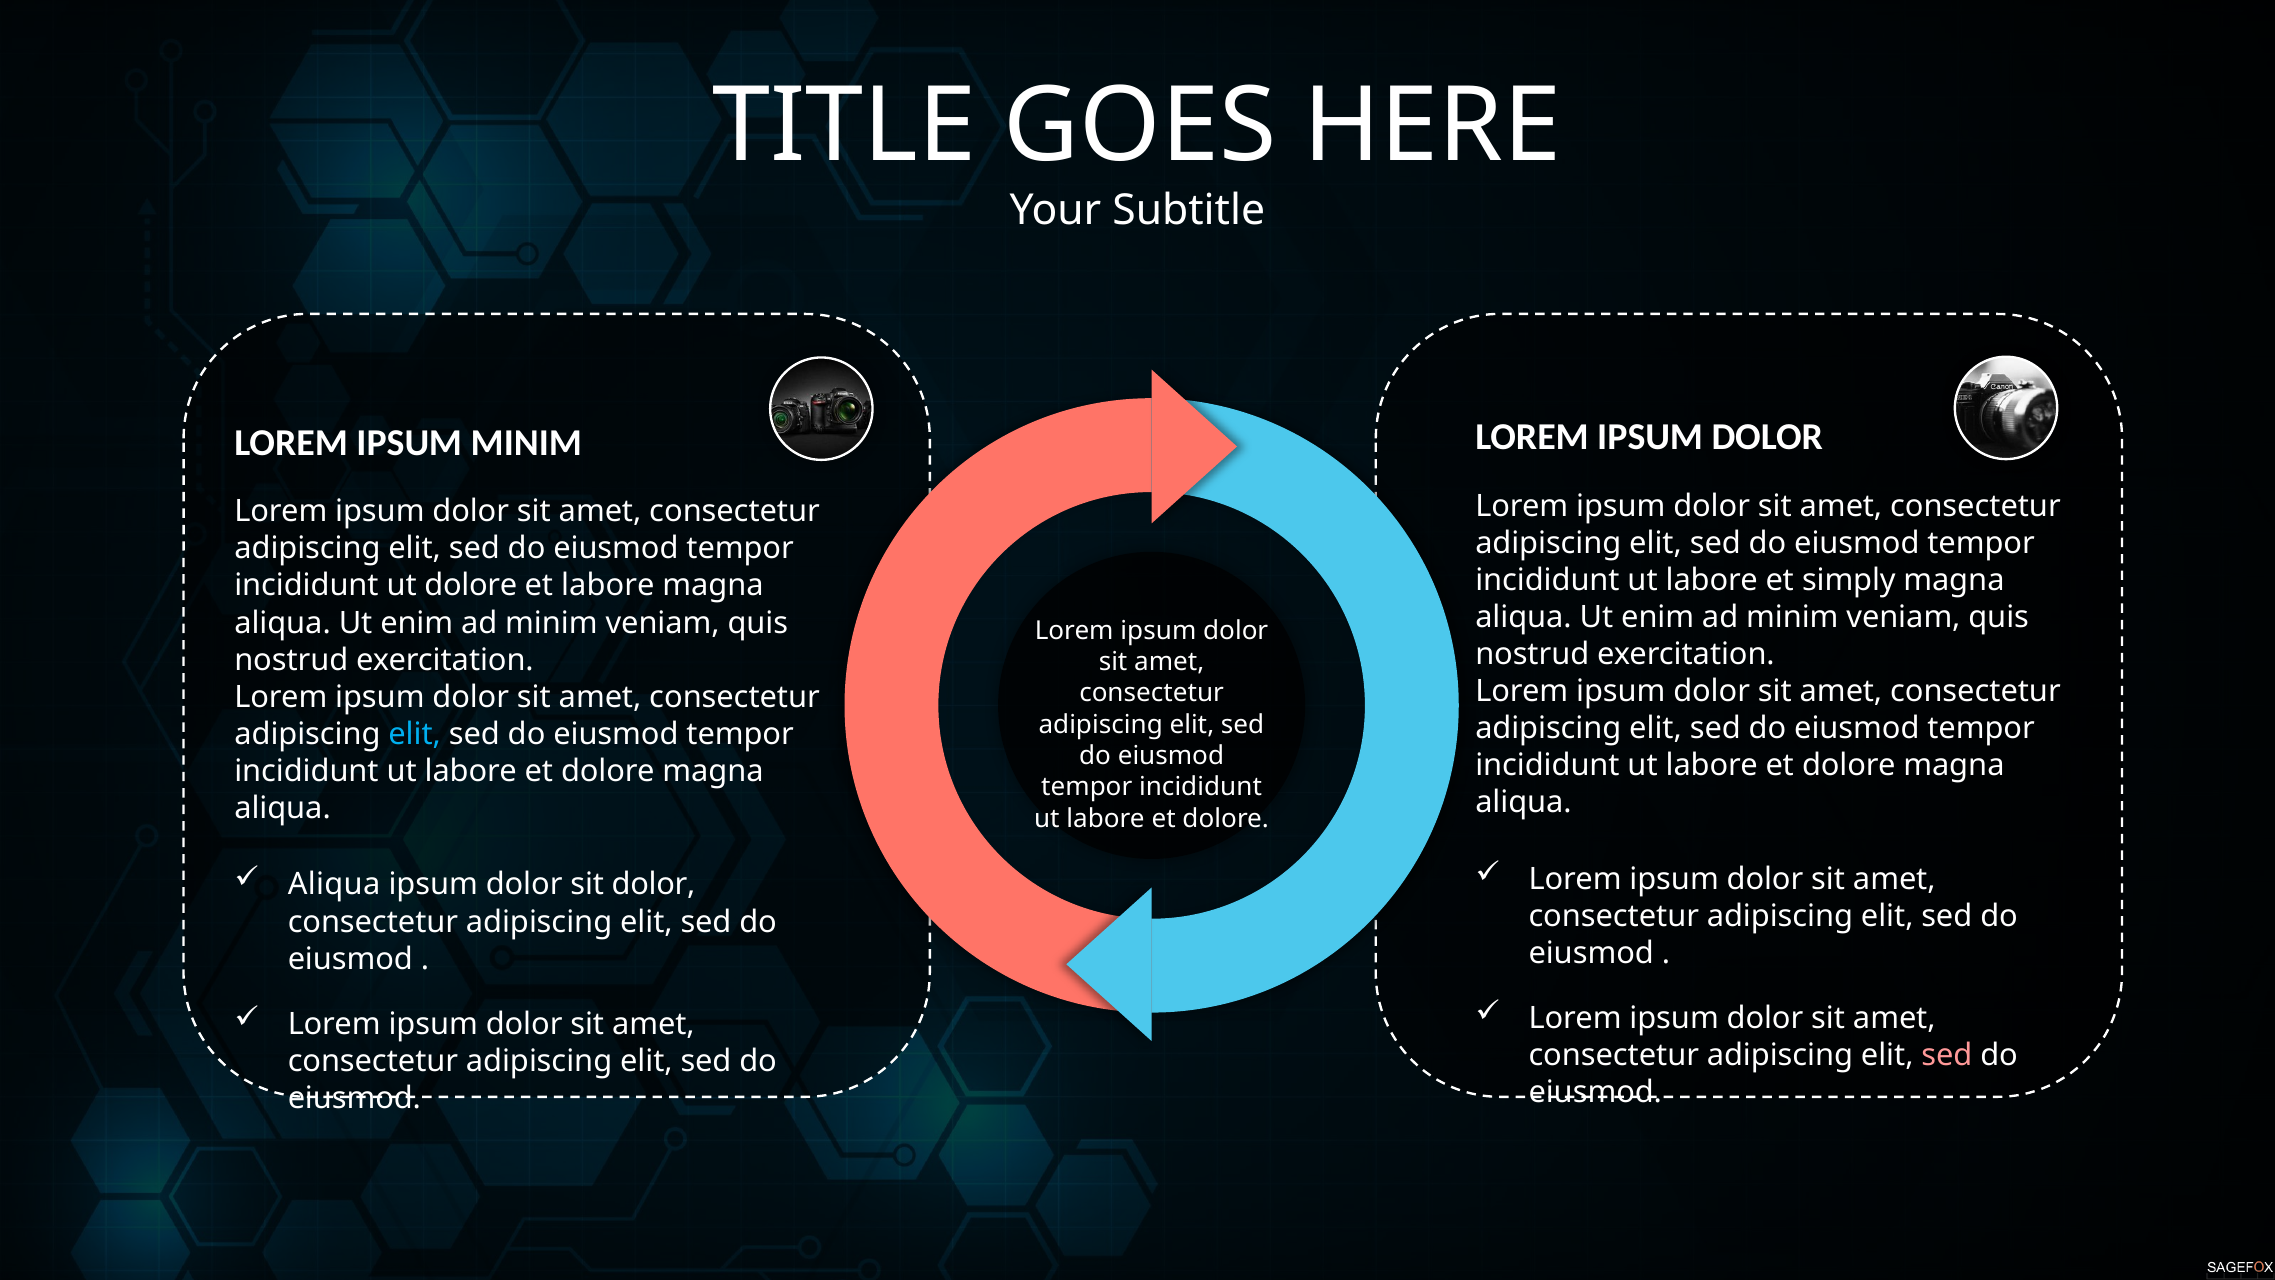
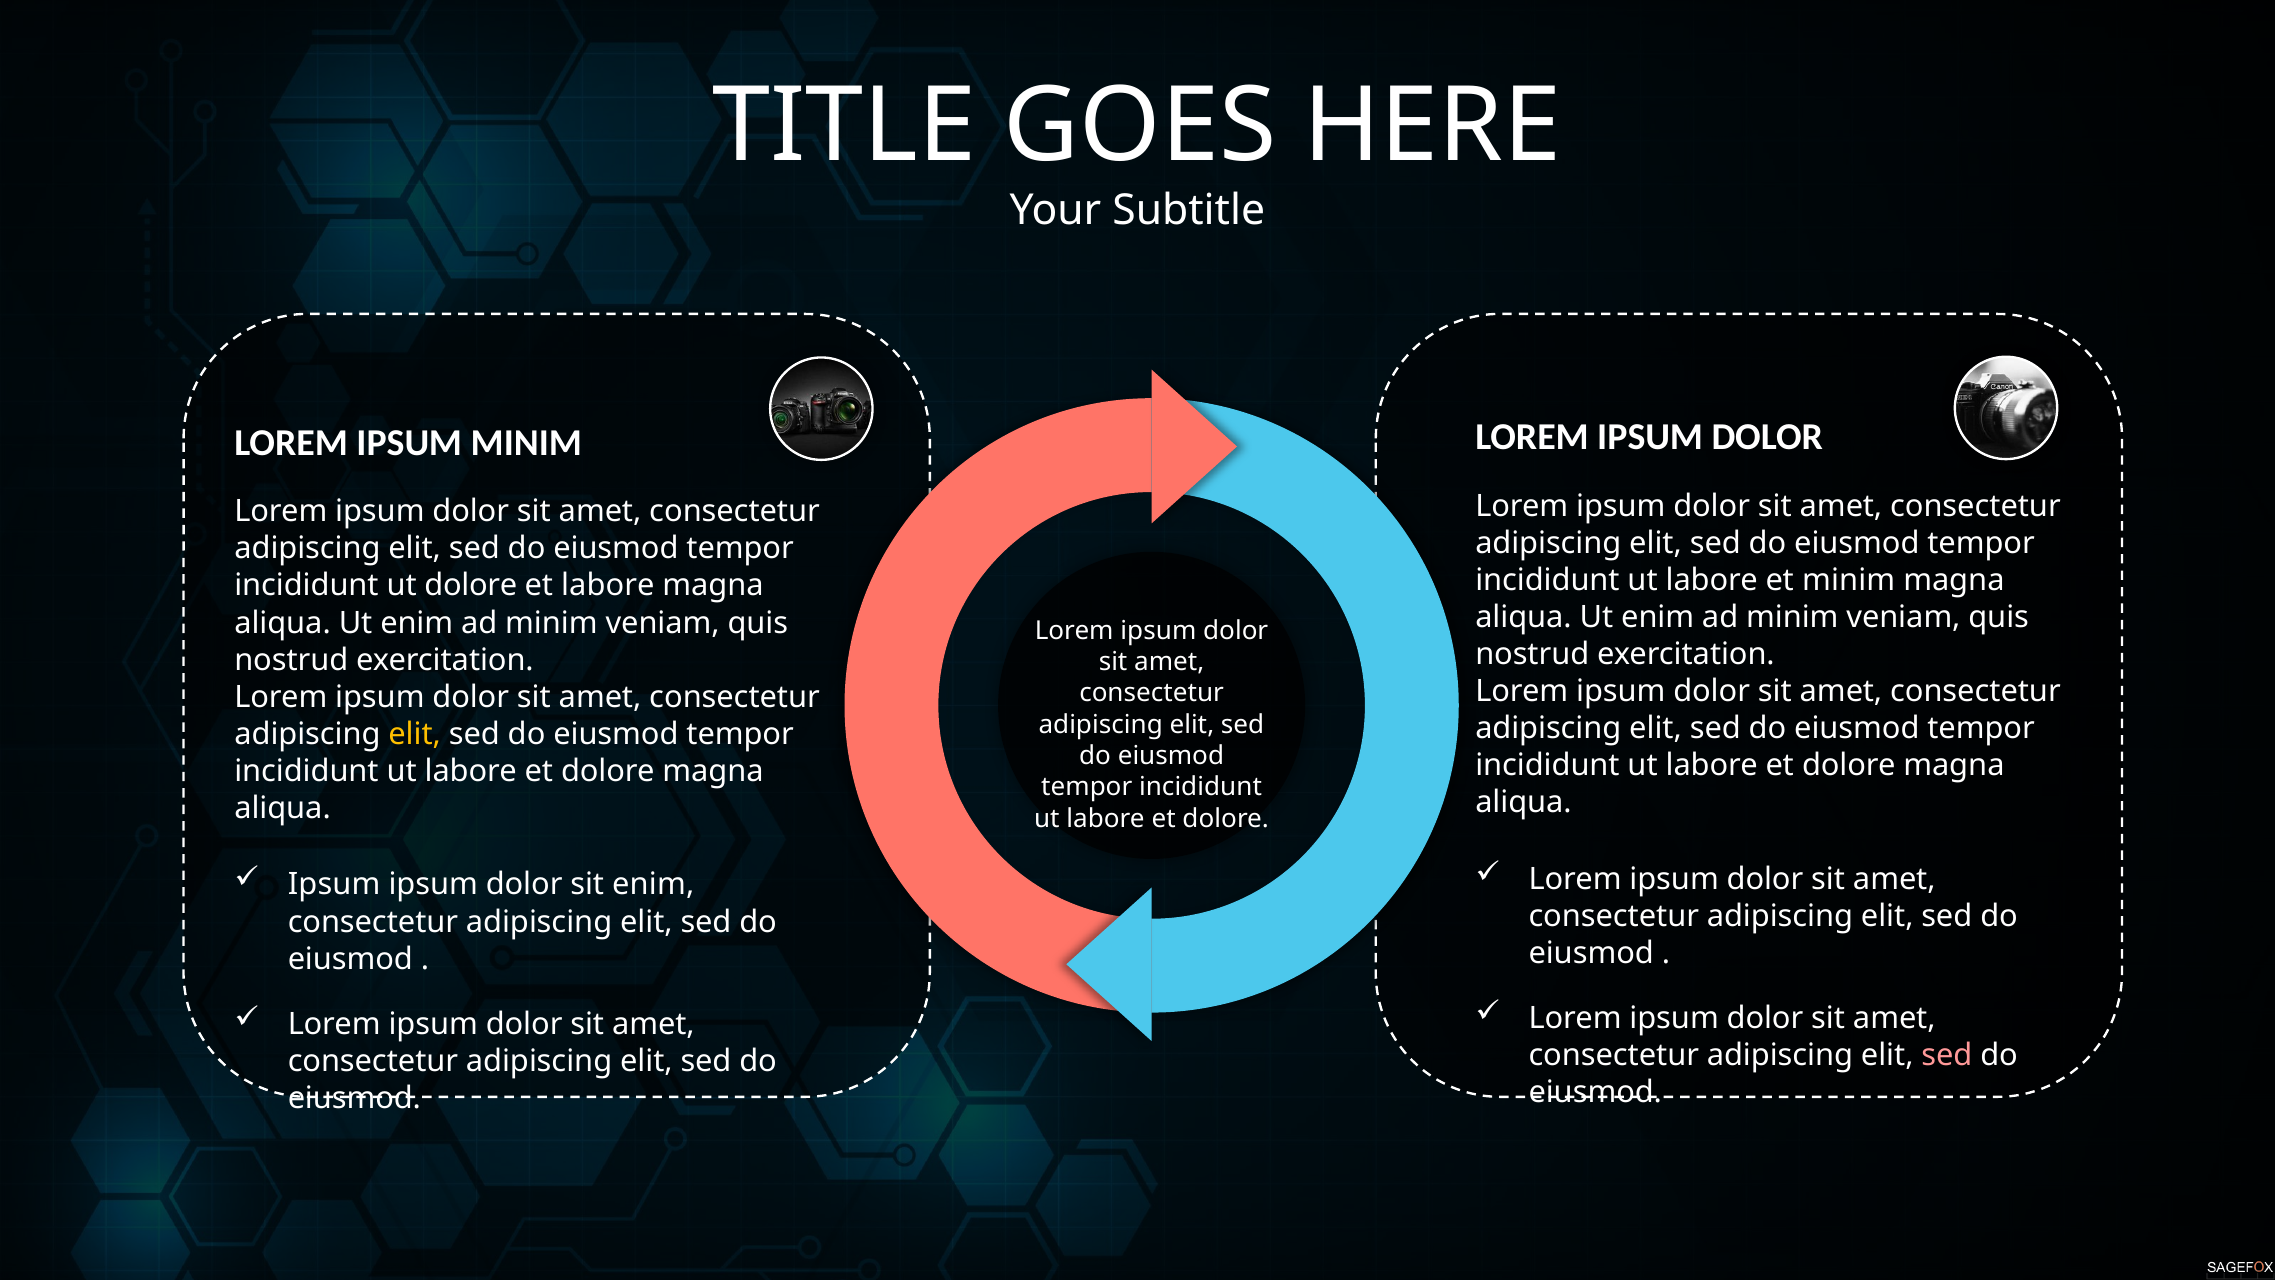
et simply: simply -> minim
elit at (415, 734) colour: light blue -> yellow
Aliqua at (334, 885): Aliqua -> Ipsum
sit dolor: dolor -> enim
